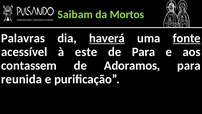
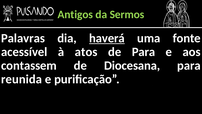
Saibam: Saibam -> Antigos
Mortos: Mortos -> Sermos
fonte underline: present -> none
este: este -> atos
Adoramos: Adoramos -> Diocesana
